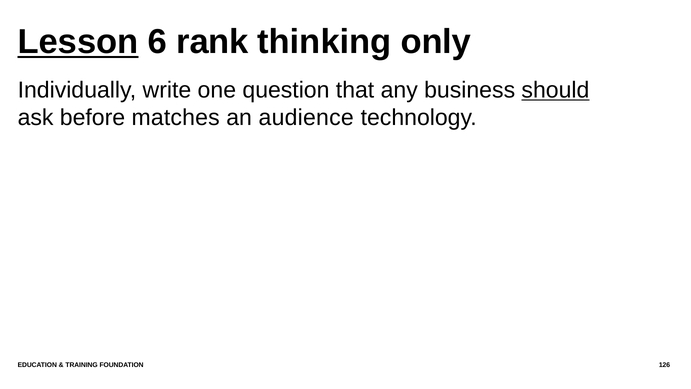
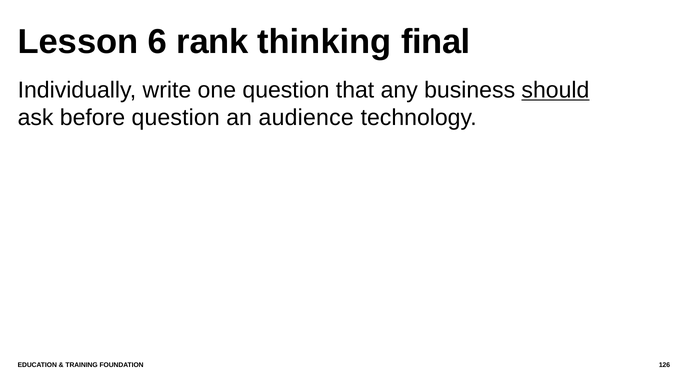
Lesson underline: present -> none
only: only -> final
before matches: matches -> question
